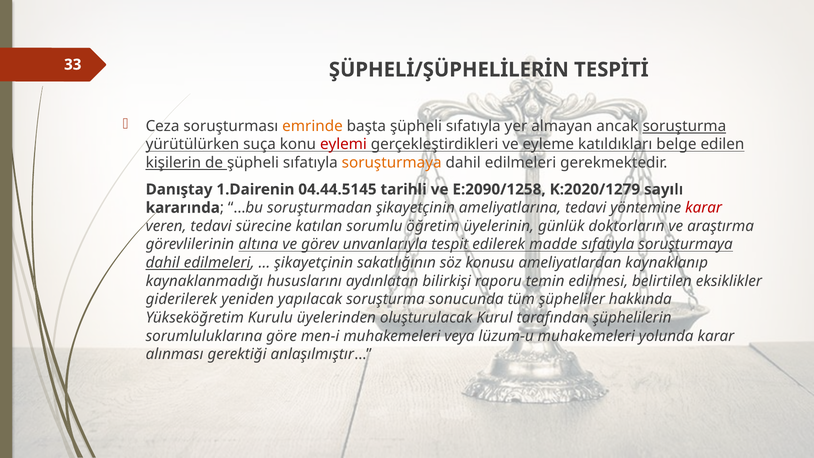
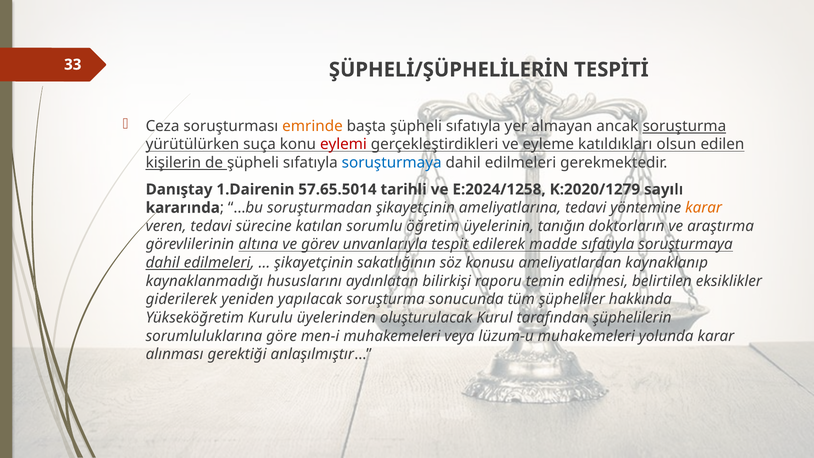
belge: belge -> olsun
soruşturmaya at (392, 163) colour: orange -> blue
04.44.5145: 04.44.5145 -> 57.65.5014
E:2090/1258: E:2090/1258 -> E:2024/1258
karar at (704, 208) colour: red -> orange
günlük: günlük -> tanığın
